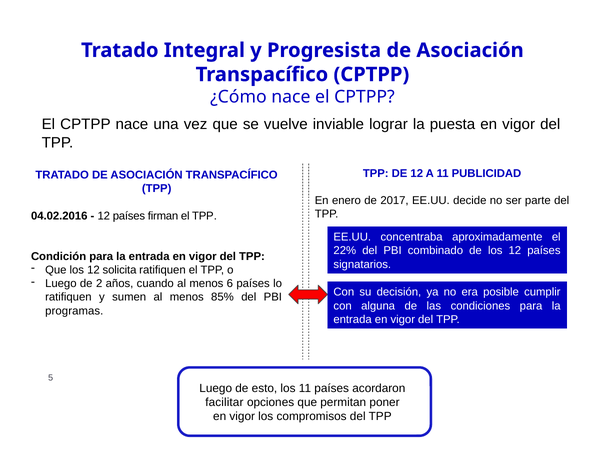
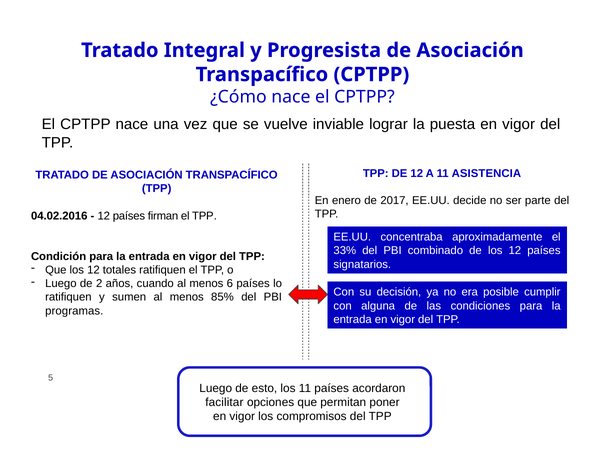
PUBLICIDAD: PUBLICIDAD -> ASISTENCIA
22%: 22% -> 33%
solicita: solicita -> totales
